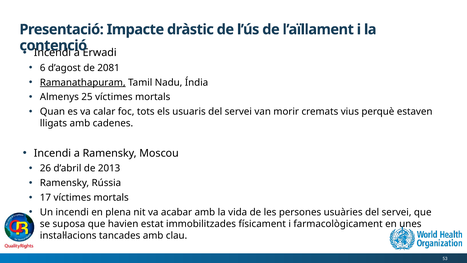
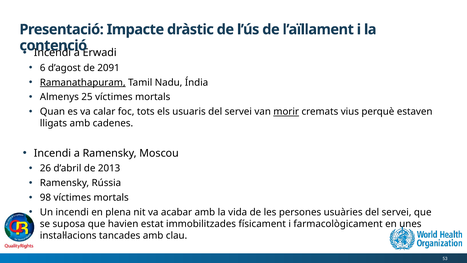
2081: 2081 -> 2091
morir underline: none -> present
17: 17 -> 98
